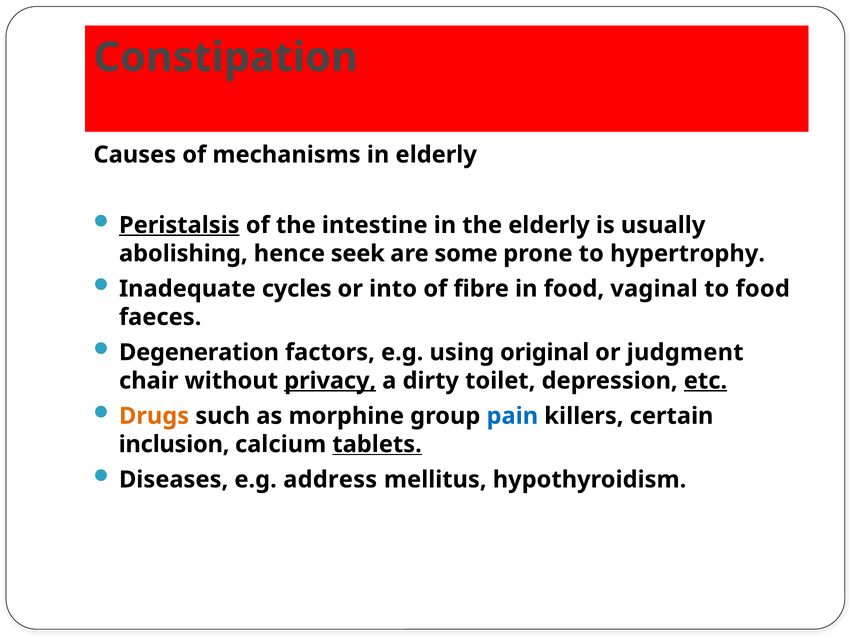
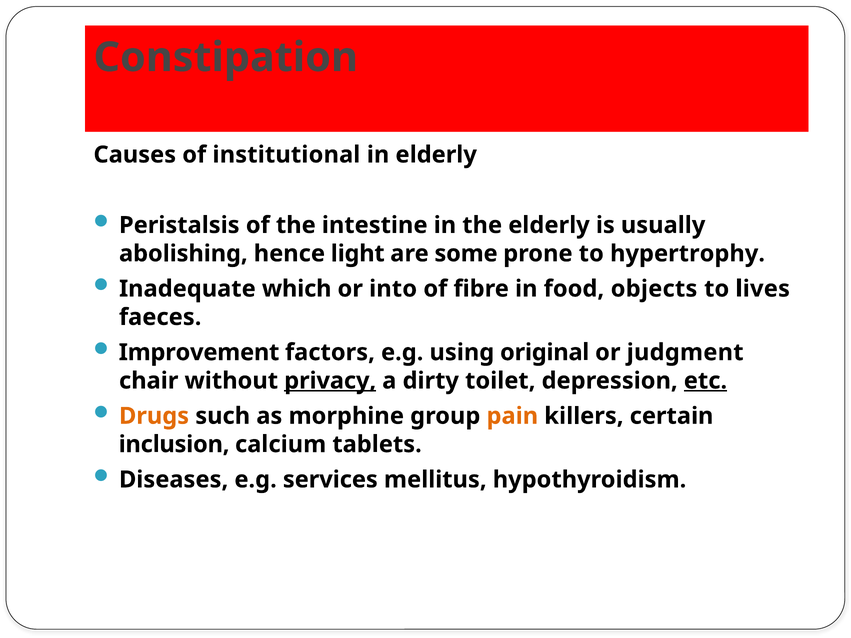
mechanisms: mechanisms -> institutional
Peristalsis underline: present -> none
seek: seek -> light
cycles: cycles -> which
vaginal: vaginal -> objects
to food: food -> lives
Degeneration: Degeneration -> Improvement
pain colour: blue -> orange
tablets underline: present -> none
address: address -> services
